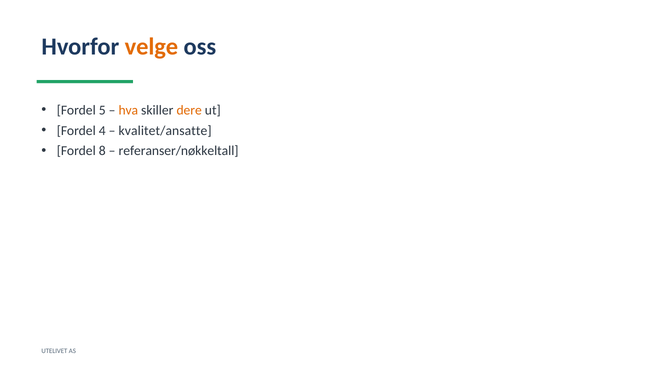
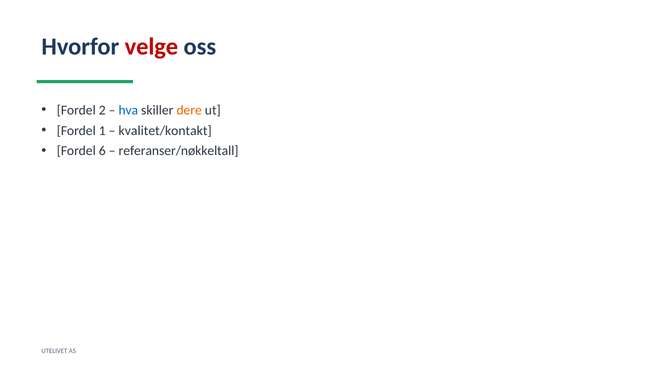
velge colour: orange -> red
5: 5 -> 2
hva colour: orange -> blue
4: 4 -> 1
kvalitet/ansatte: kvalitet/ansatte -> kvalitet/kontakt
8: 8 -> 6
